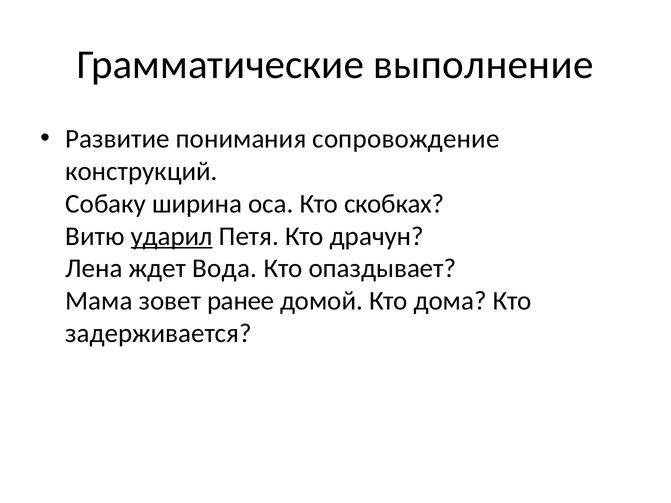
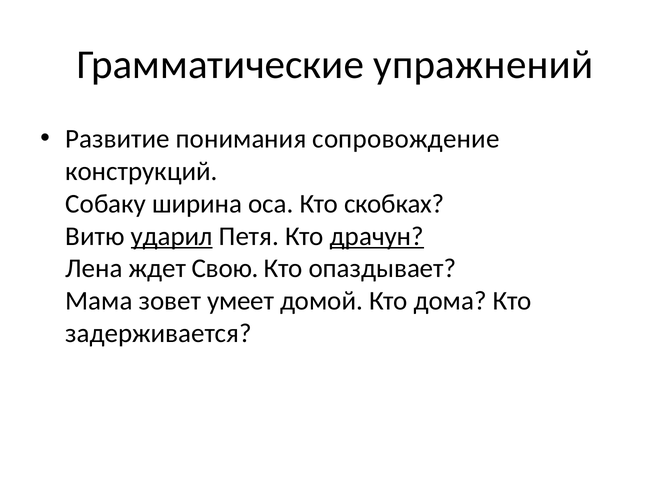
выполнение: выполнение -> упражнений
драчун underline: none -> present
Вода: Вода -> Свою
ранее: ранее -> умеет
